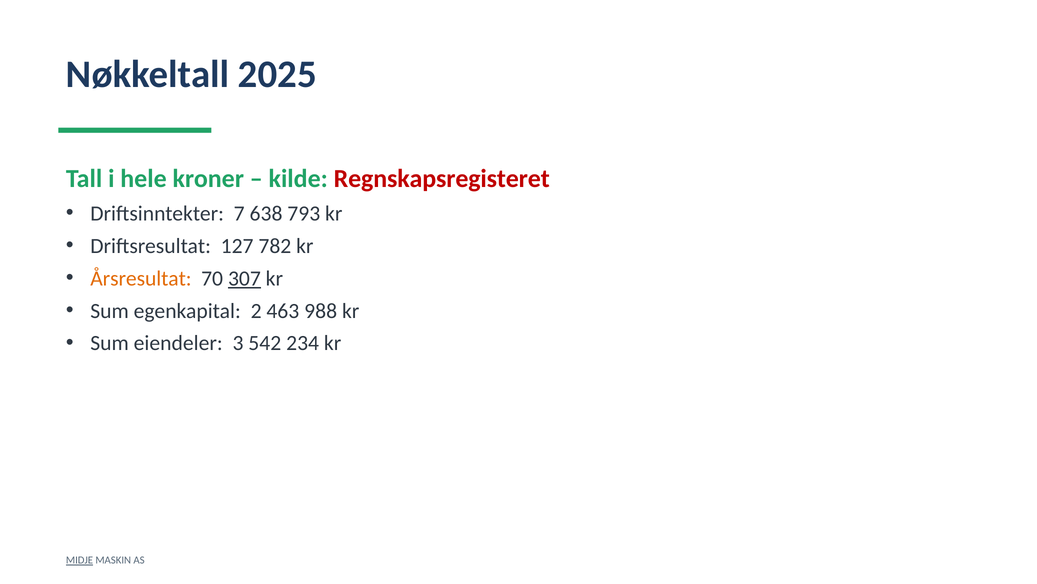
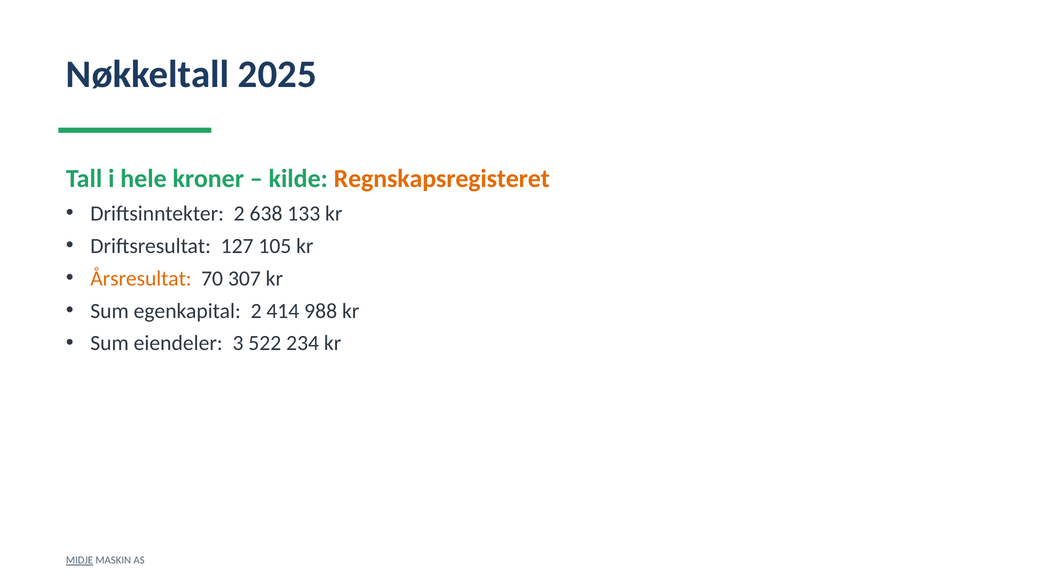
Regnskapsregisteret colour: red -> orange
Driftsinntekter 7: 7 -> 2
793: 793 -> 133
782: 782 -> 105
307 underline: present -> none
463: 463 -> 414
542: 542 -> 522
